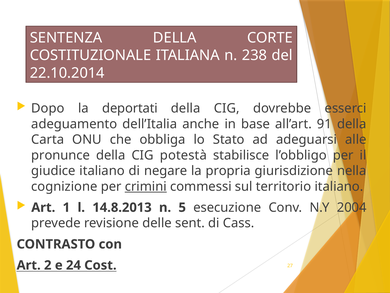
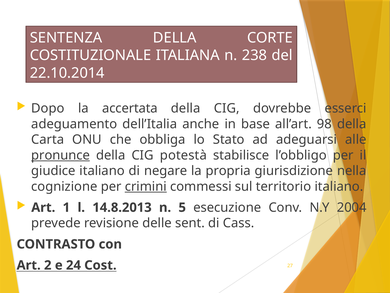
deportati: deportati -> accertata
91: 91 -> 98
pronunce underline: none -> present
